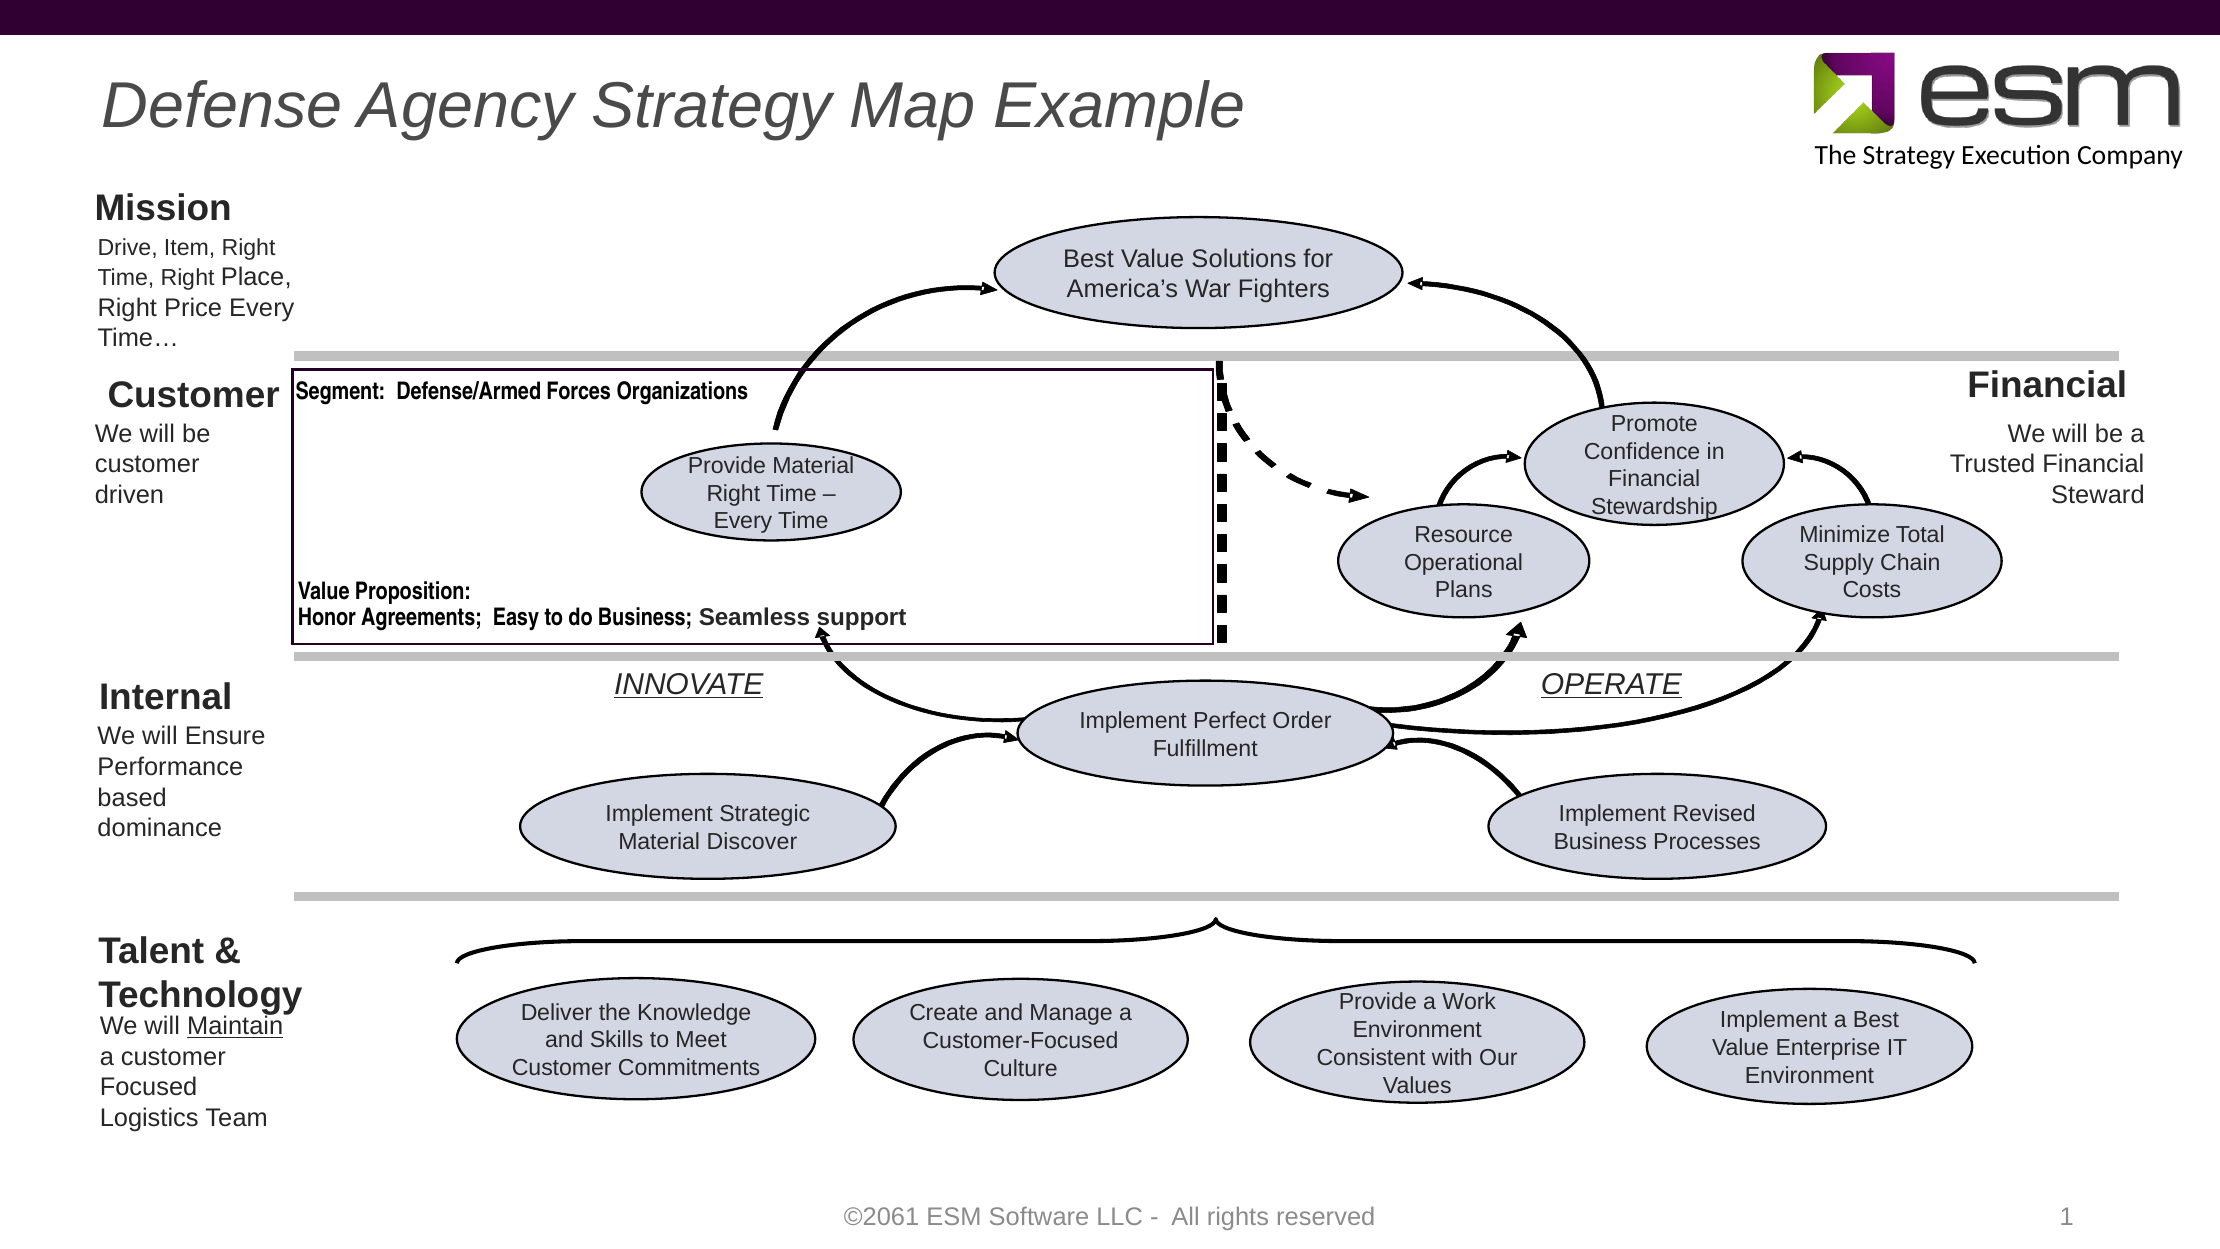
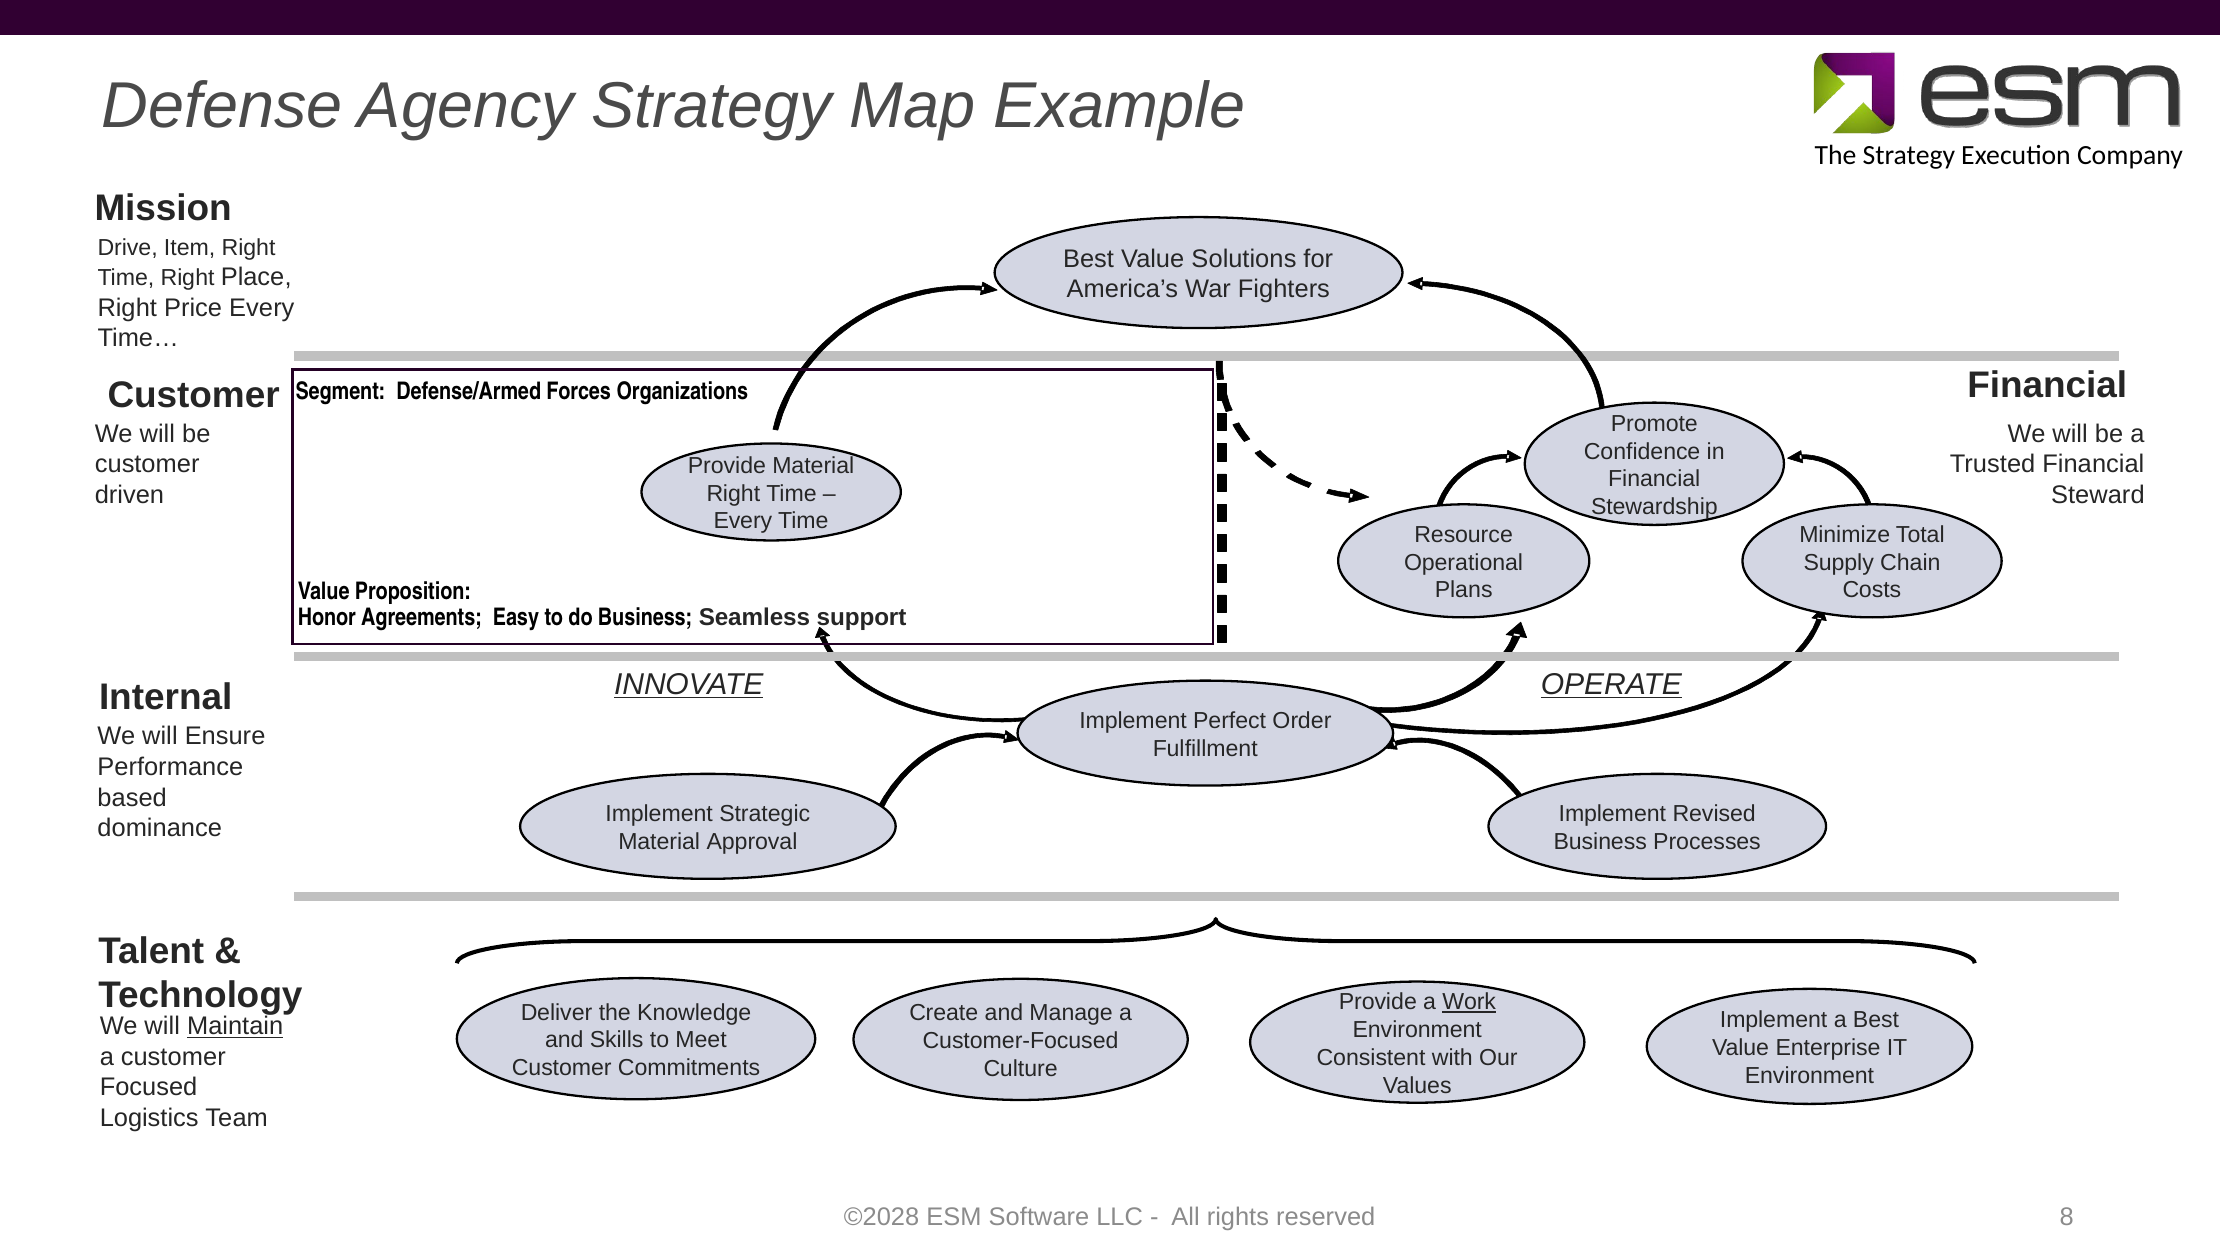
Discover: Discover -> Approval
Work underline: none -> present
©2061: ©2061 -> ©2028
1: 1 -> 8
